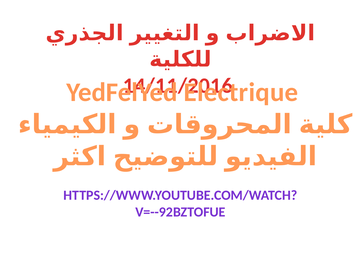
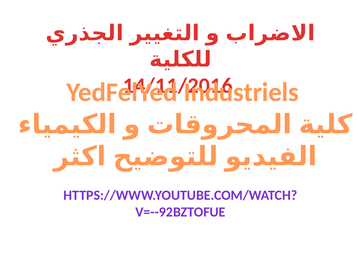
Electrique: Electrique -> Industriels
